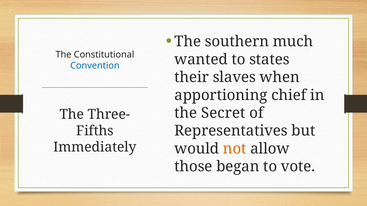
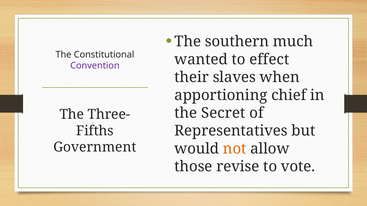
states: states -> effect
Convention colour: blue -> purple
Immediately: Immediately -> Government
began: began -> revise
